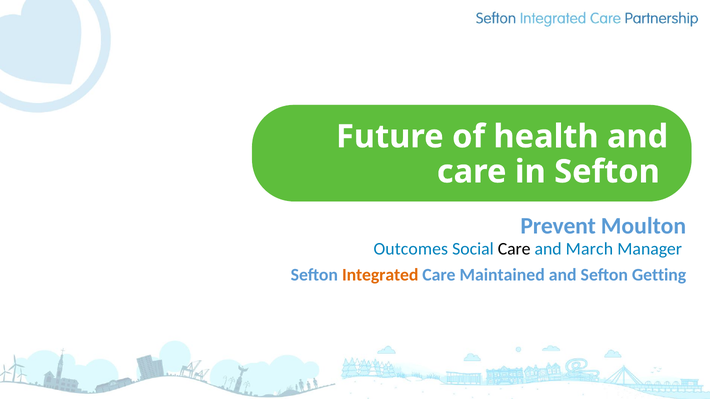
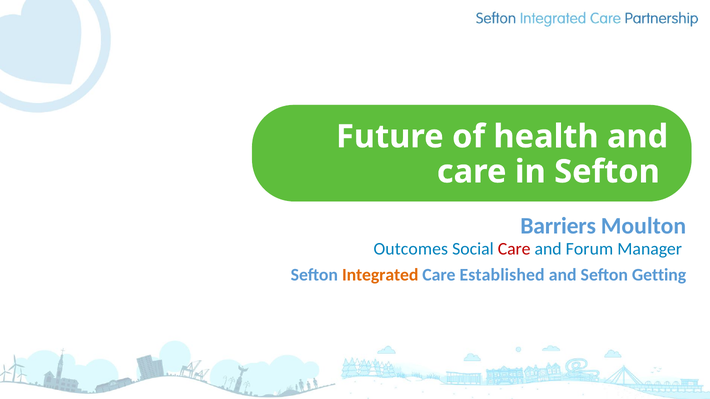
Prevent: Prevent -> Barriers
Care at (514, 249) colour: black -> red
March: March -> Forum
Maintained: Maintained -> Established
